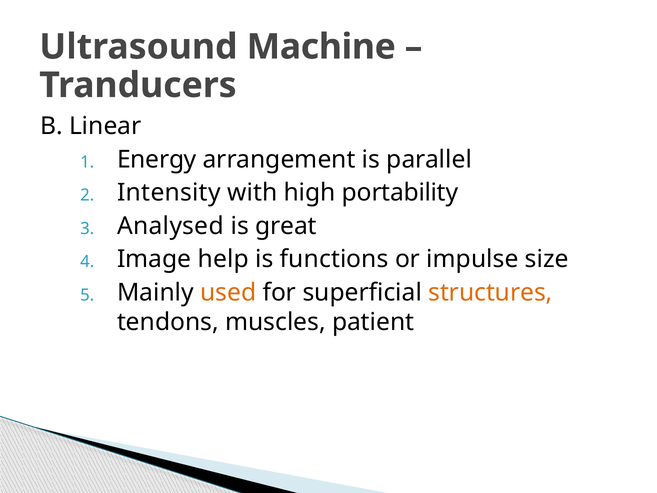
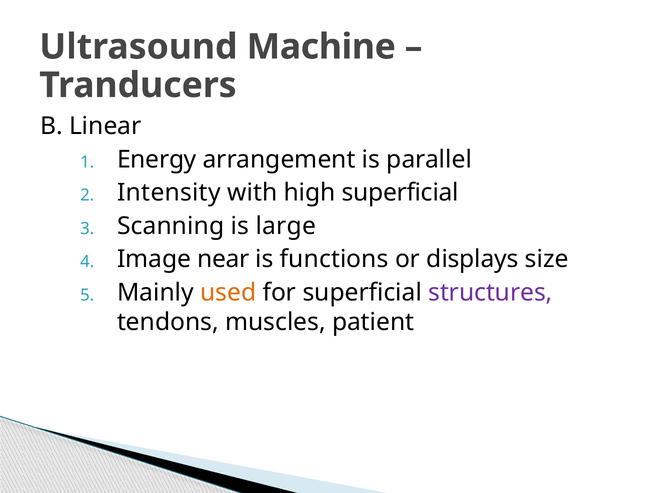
high portability: portability -> superficial
Analysed: Analysed -> Scanning
great: great -> large
help: help -> near
impulse: impulse -> displays
structures colour: orange -> purple
